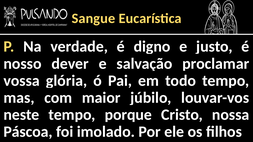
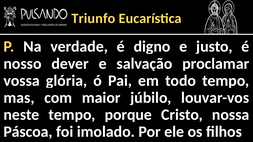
Sangue: Sangue -> Triunfo
